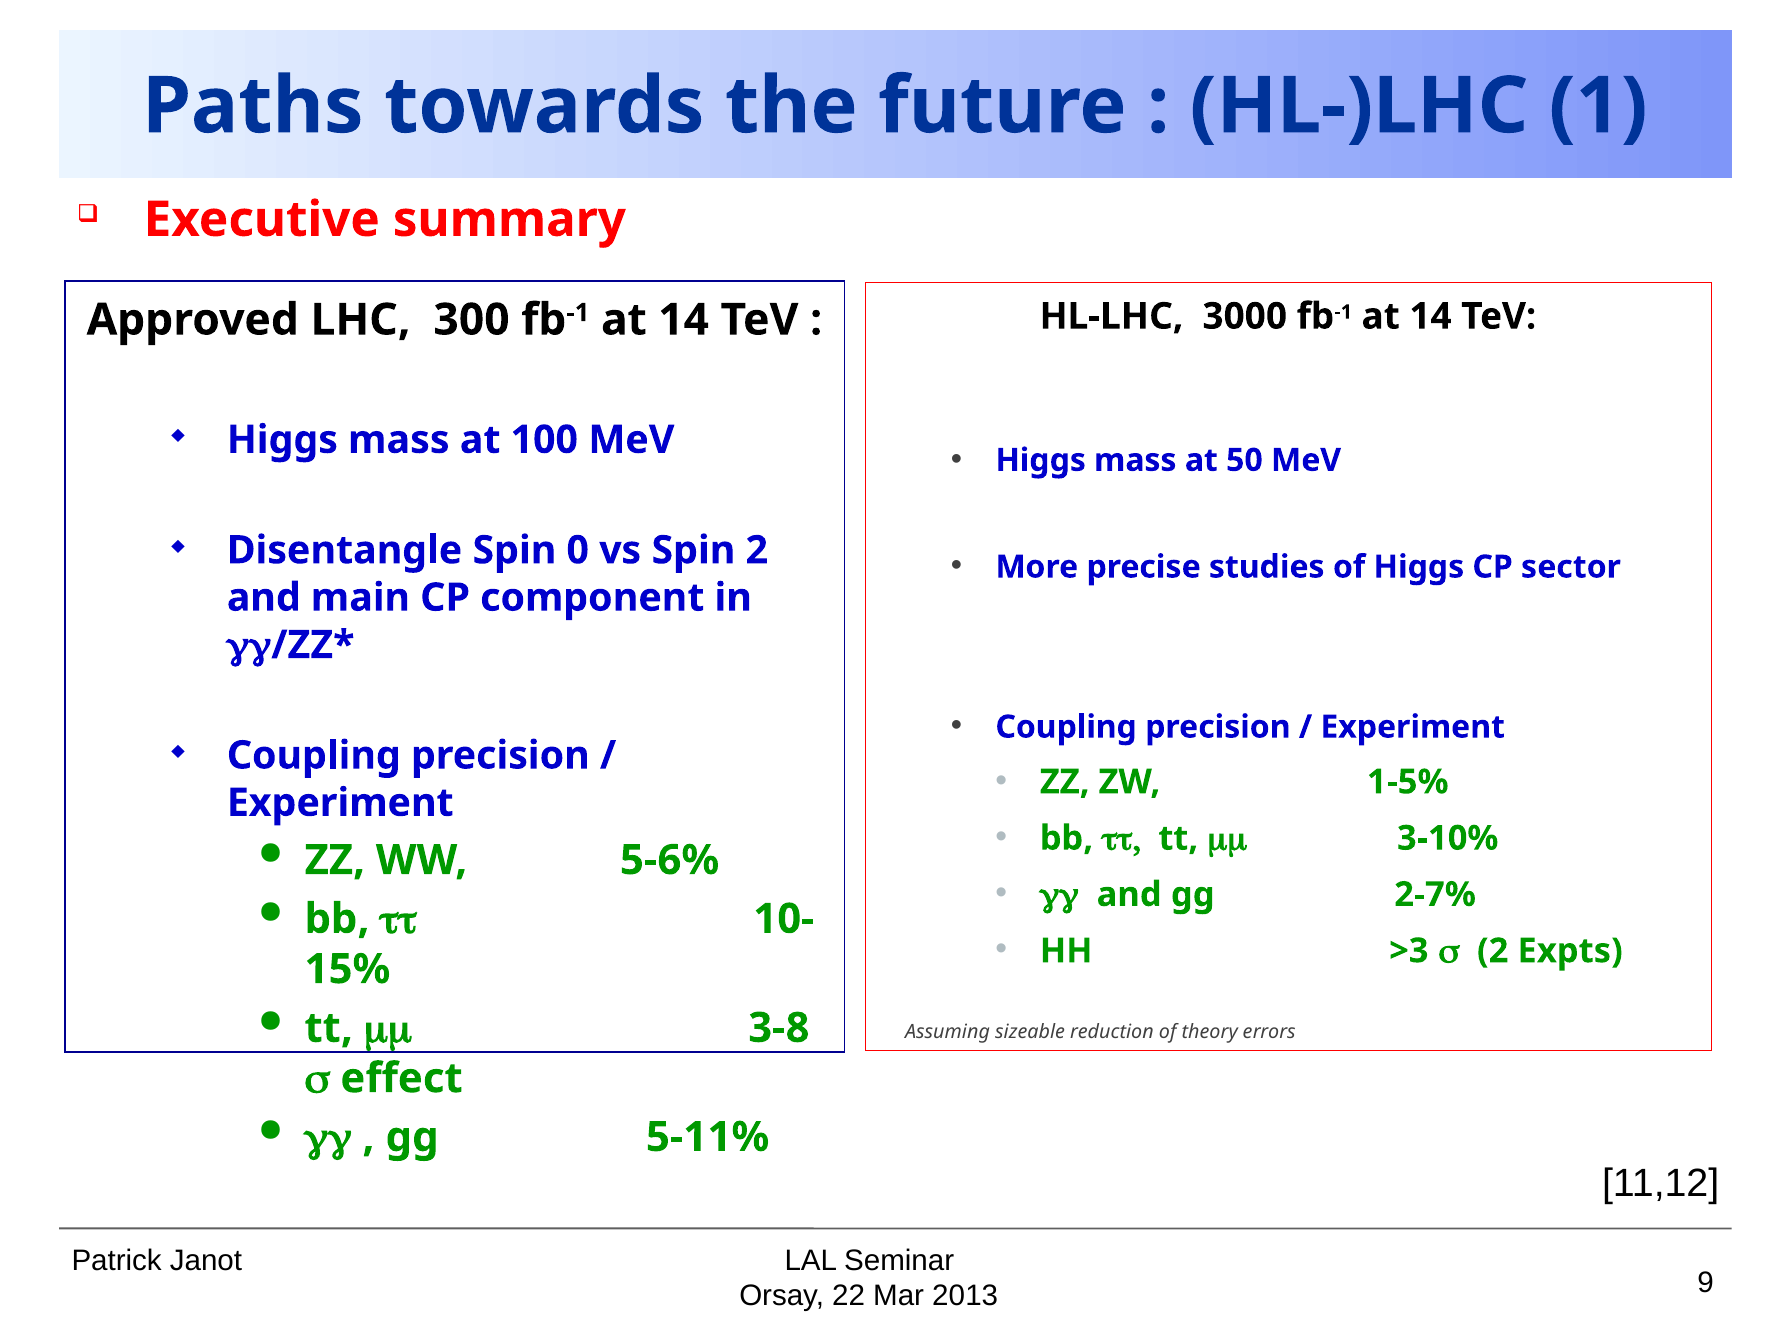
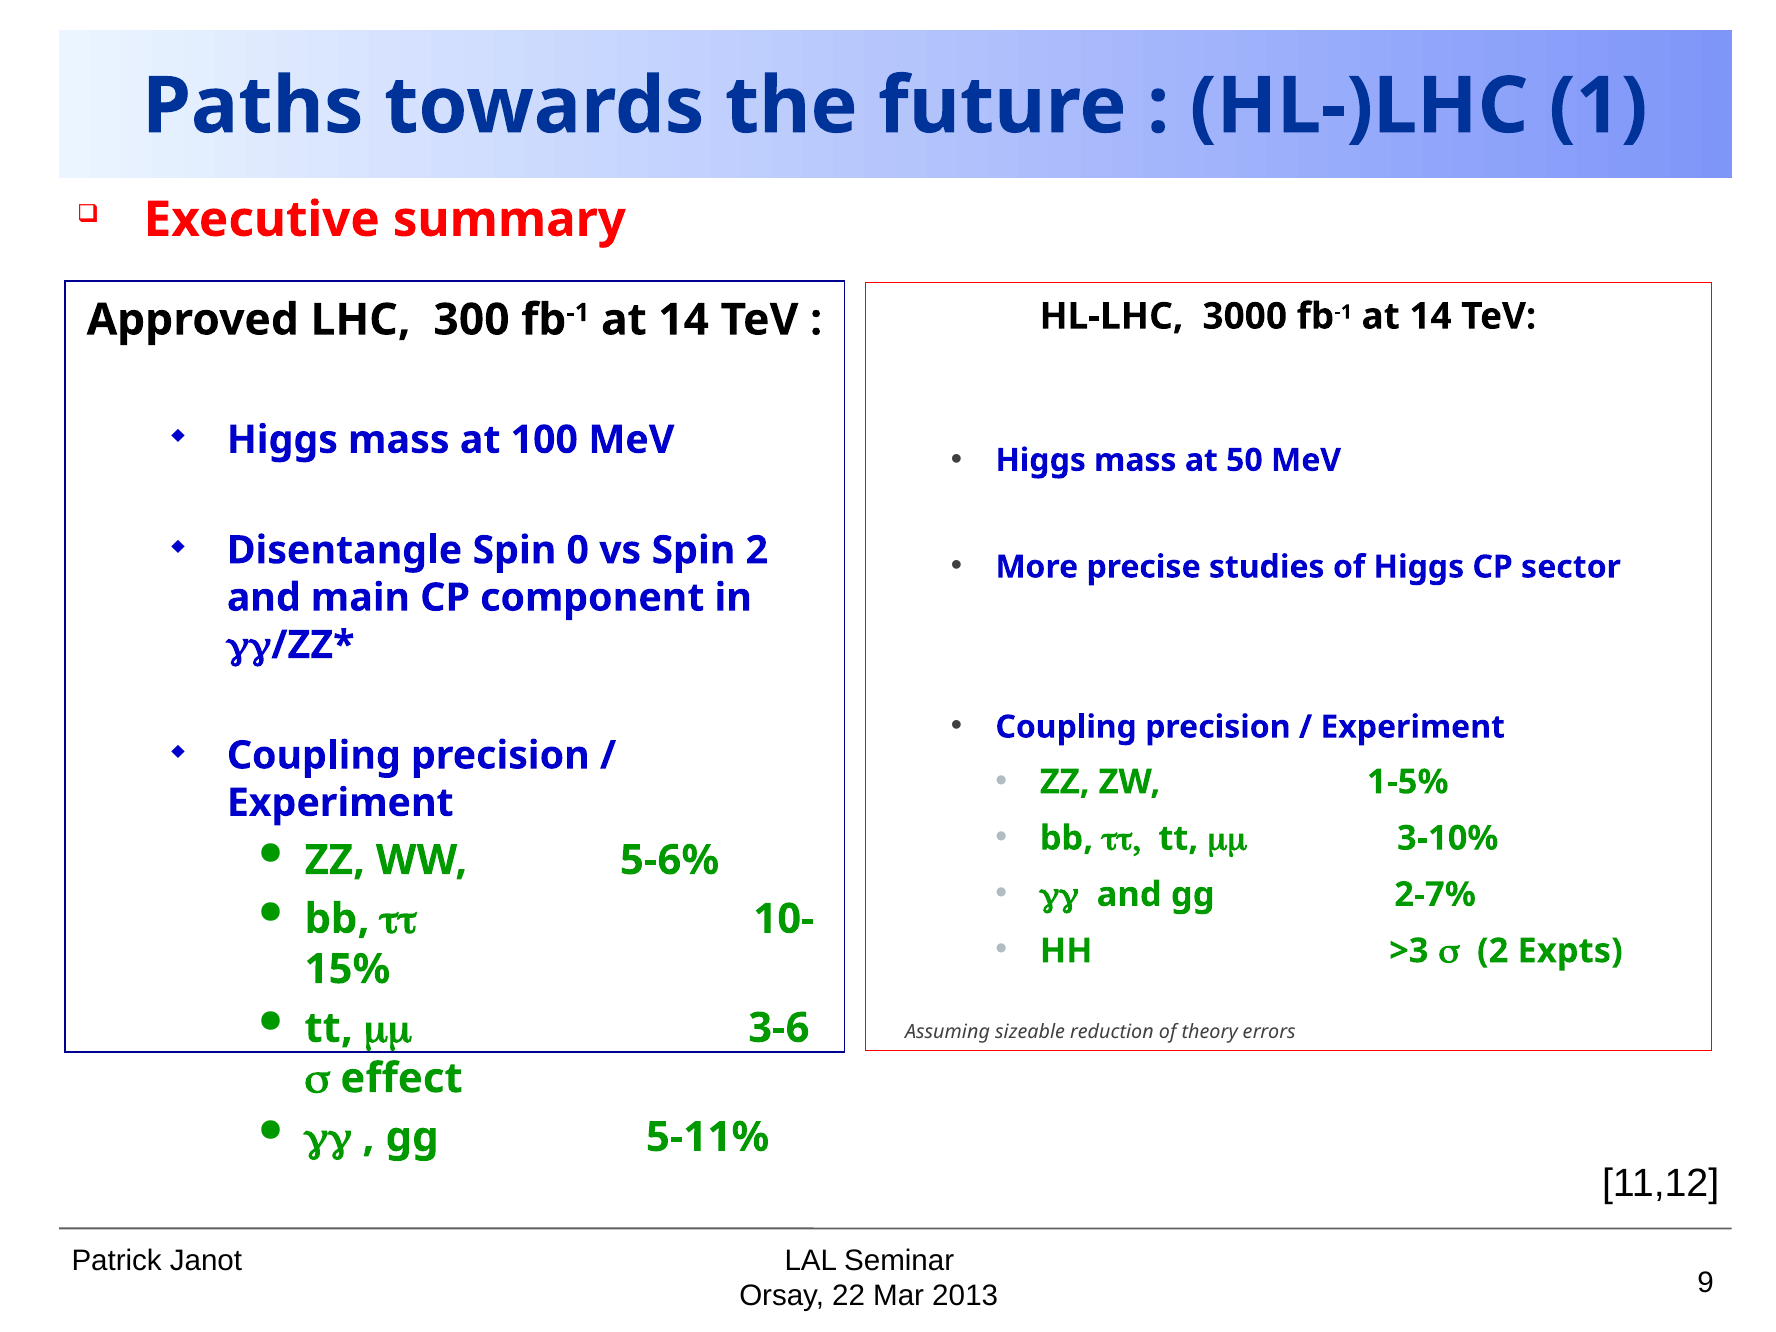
3-8: 3-8 -> 3-6
